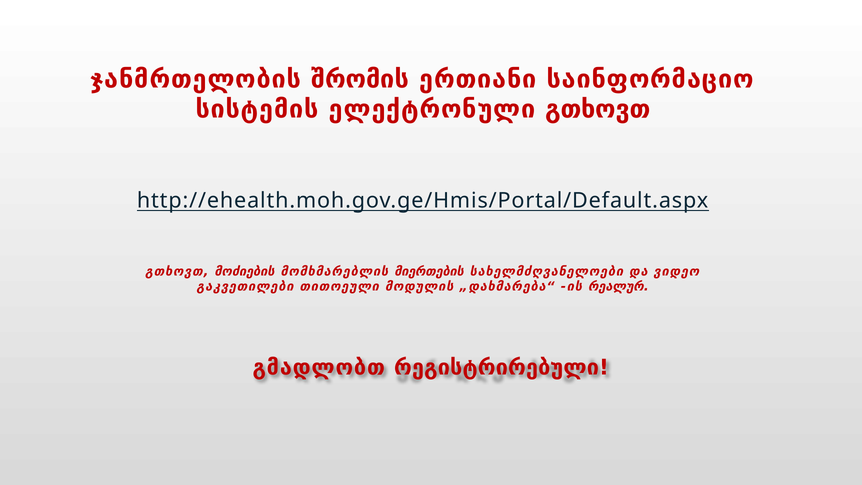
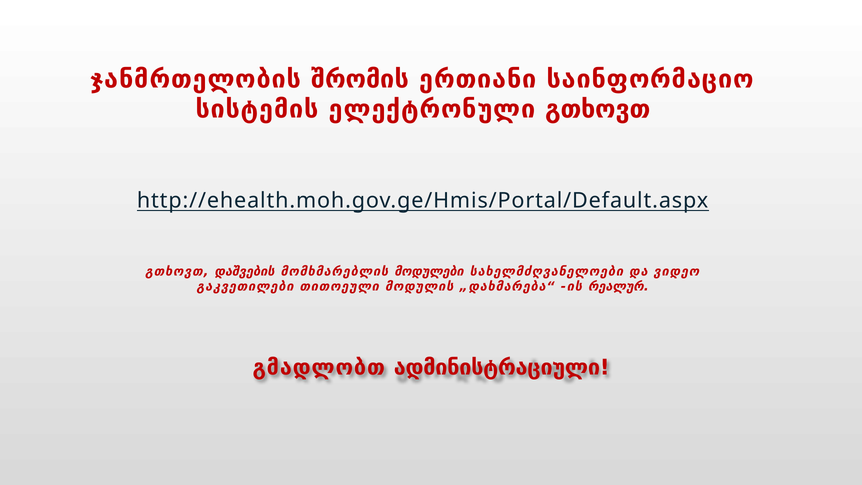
მოძიების: მოძიების -> დაშვების
მიერთების: მიერთების -> მოდულები
რეგისტრირებული: რეგისტრირებული -> ადმინისტრაციული
